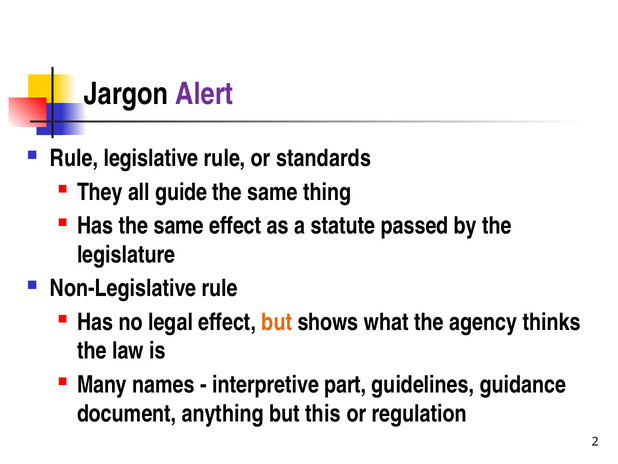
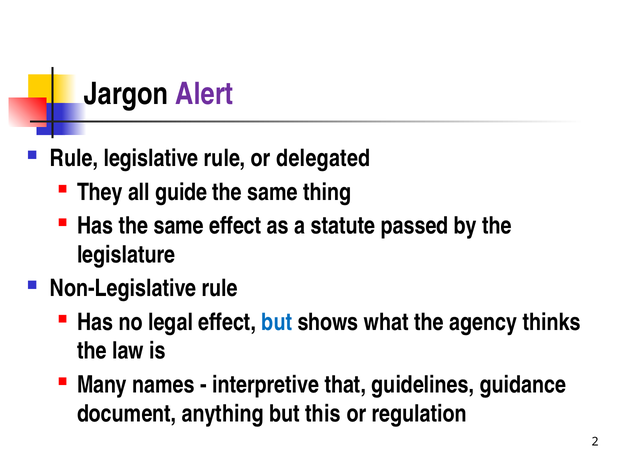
standards: standards -> delegated
but at (277, 322) colour: orange -> blue
part: part -> that
